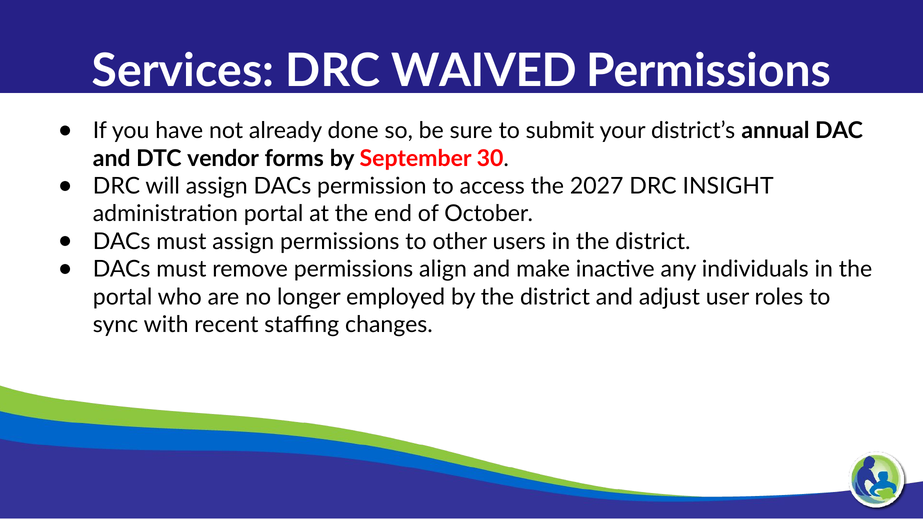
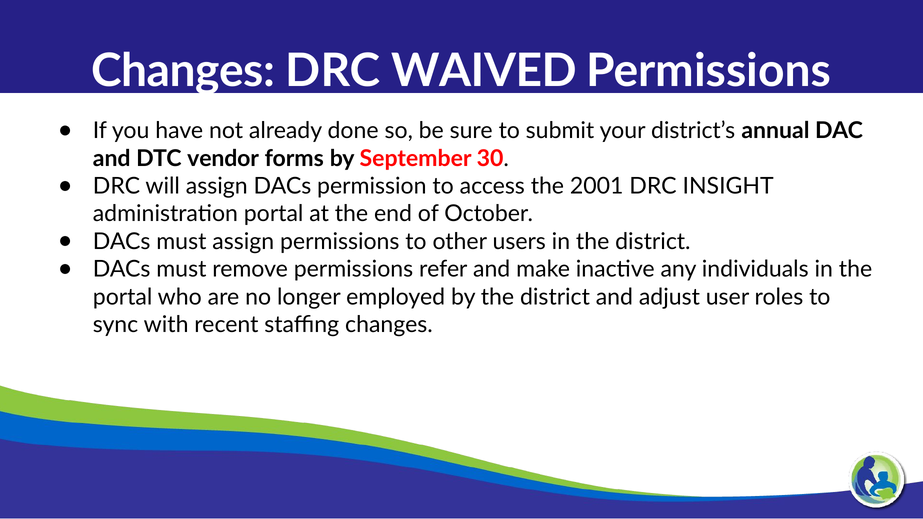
Services at (183, 71): Services -> Changes
2027: 2027 -> 2001
align: align -> refer
